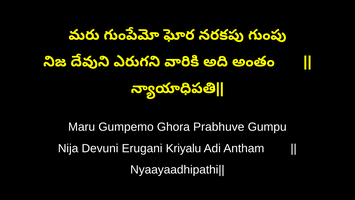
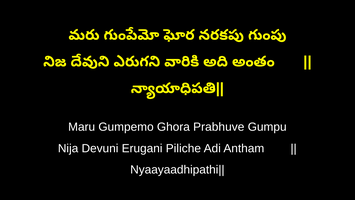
Kriyalu: Kriyalu -> Piliche
